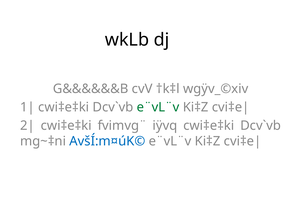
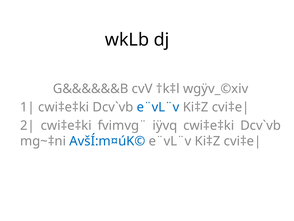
e¨vL¨v at (158, 107) colour: green -> blue
